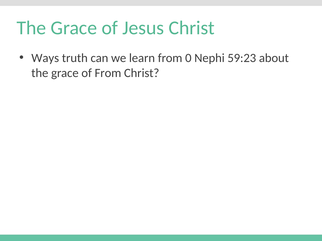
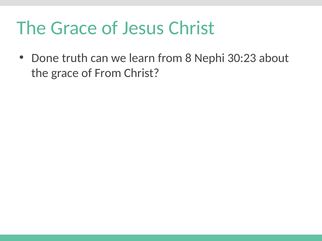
Ways: Ways -> Done
0: 0 -> 8
59:23: 59:23 -> 30:23
